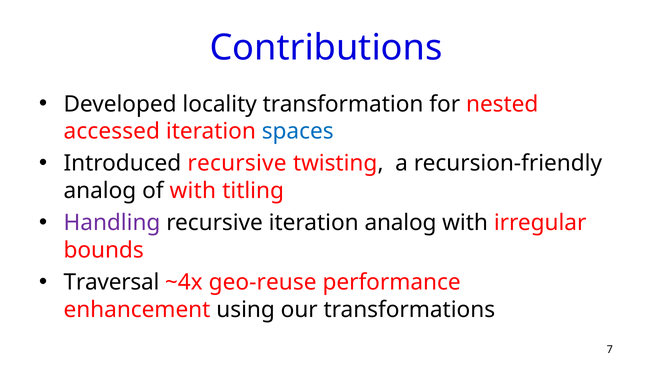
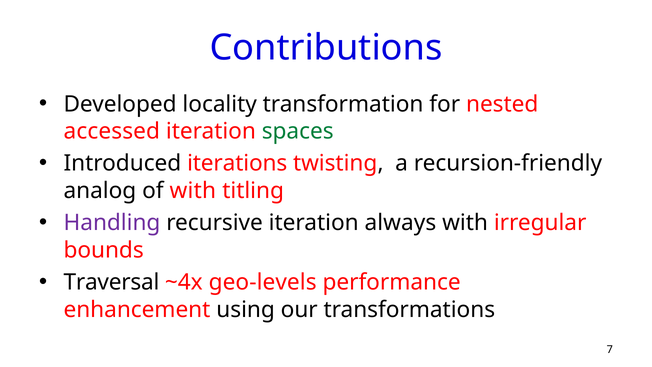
spaces colour: blue -> green
Introduced recursive: recursive -> iterations
iteration analog: analog -> always
geo-reuse: geo-reuse -> geo-levels
